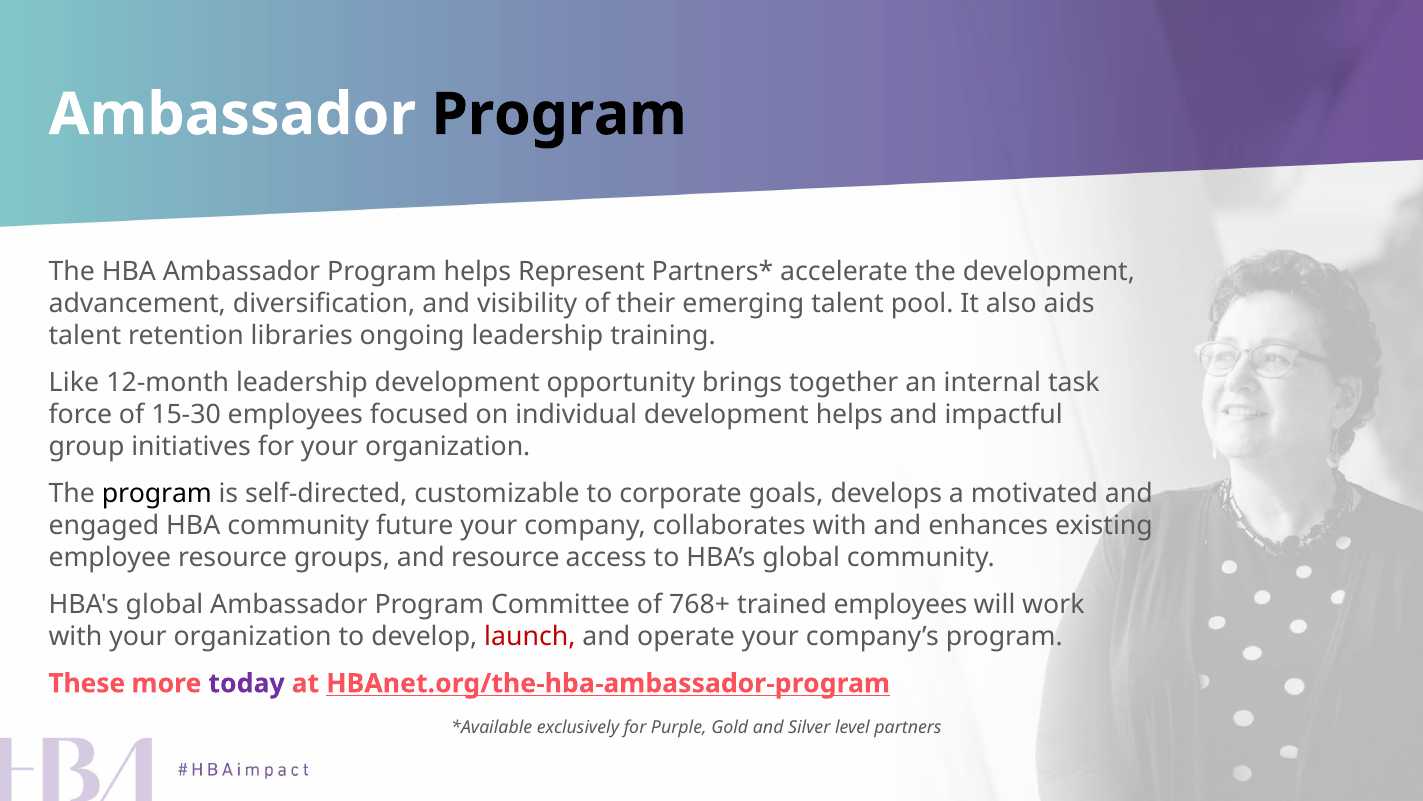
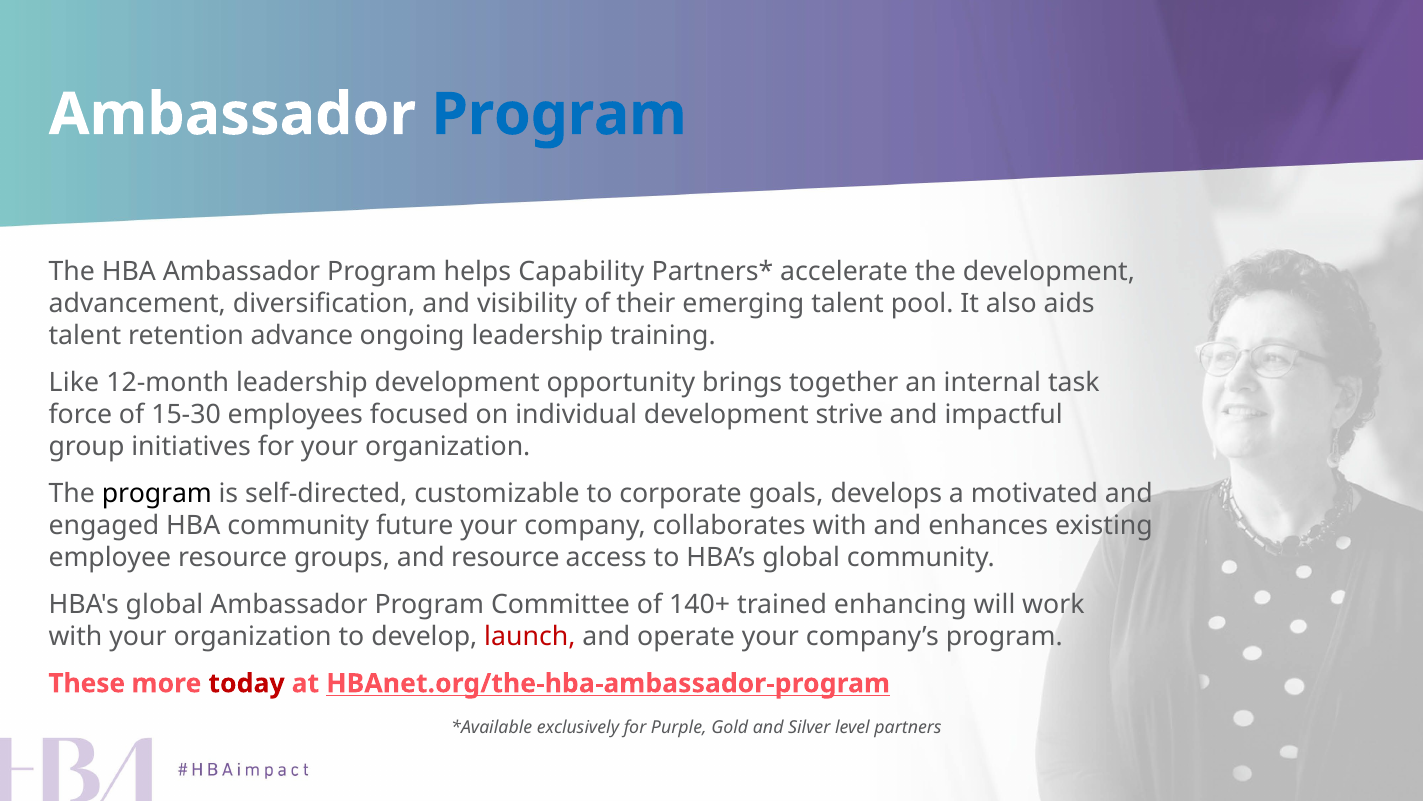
Program at (559, 115) colour: black -> blue
Represent: Represent -> Capability
libraries: libraries -> advance
development helps: helps -> strive
768+: 768+ -> 140+
trained employees: employees -> enhancing
today colour: purple -> red
